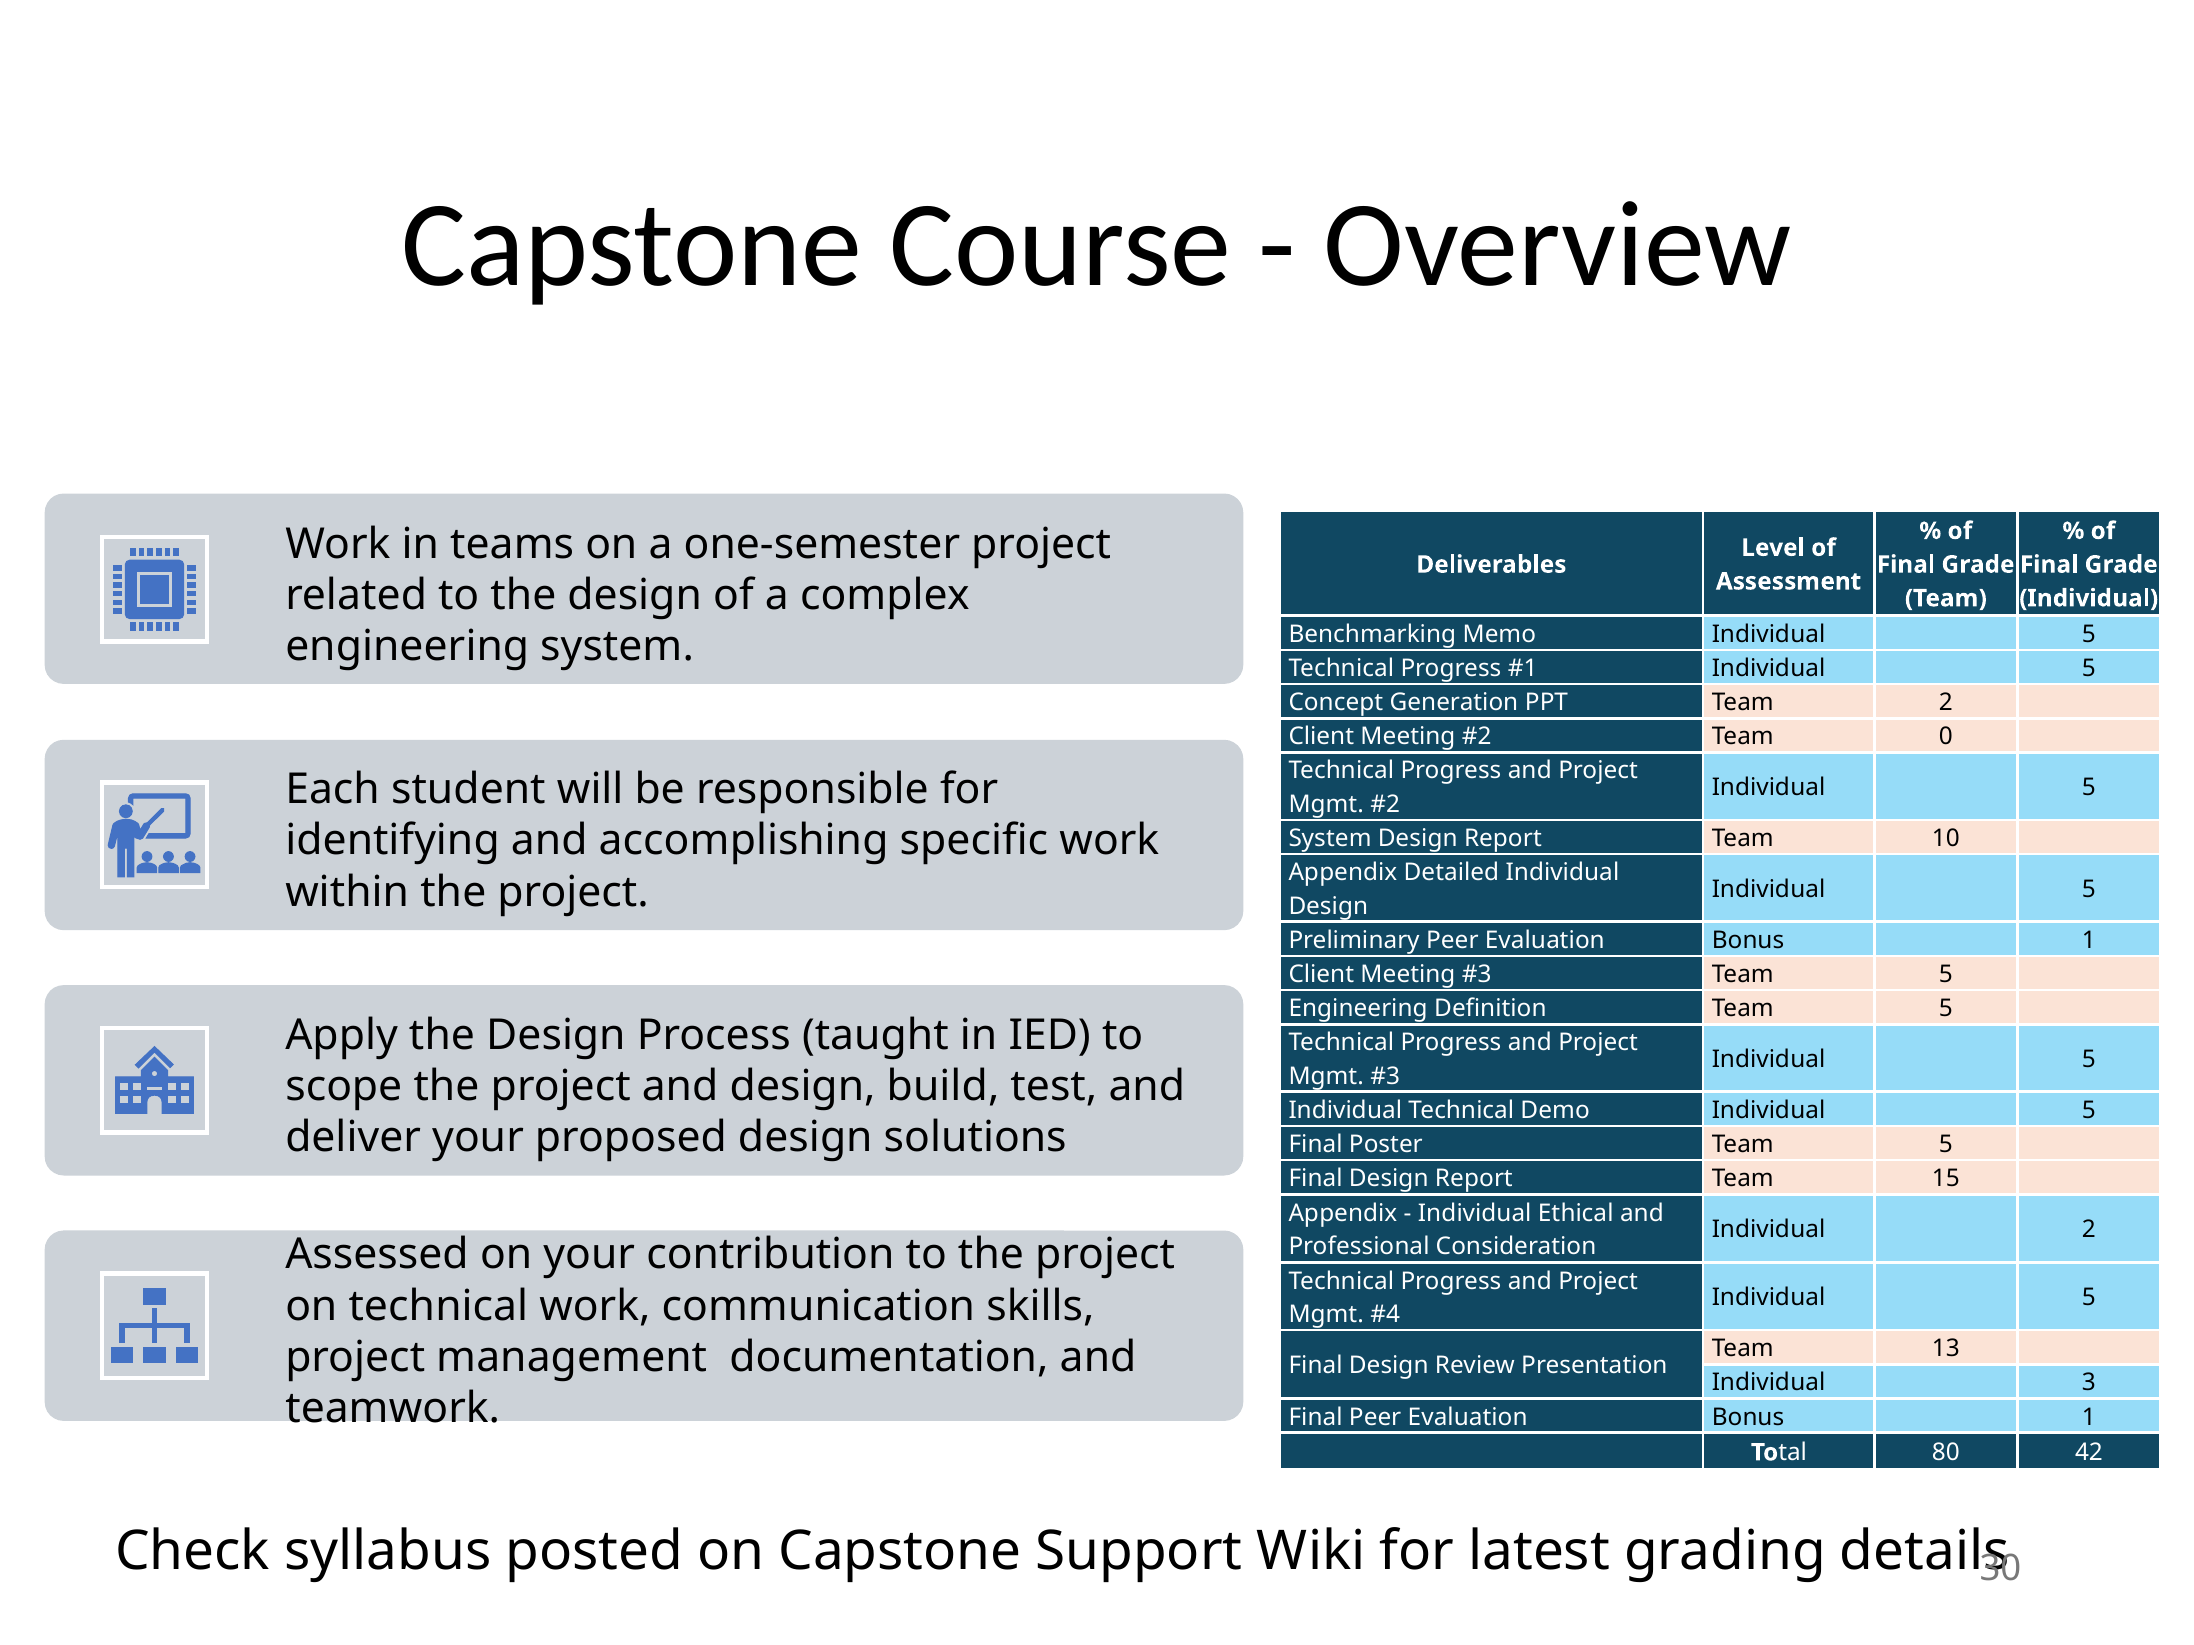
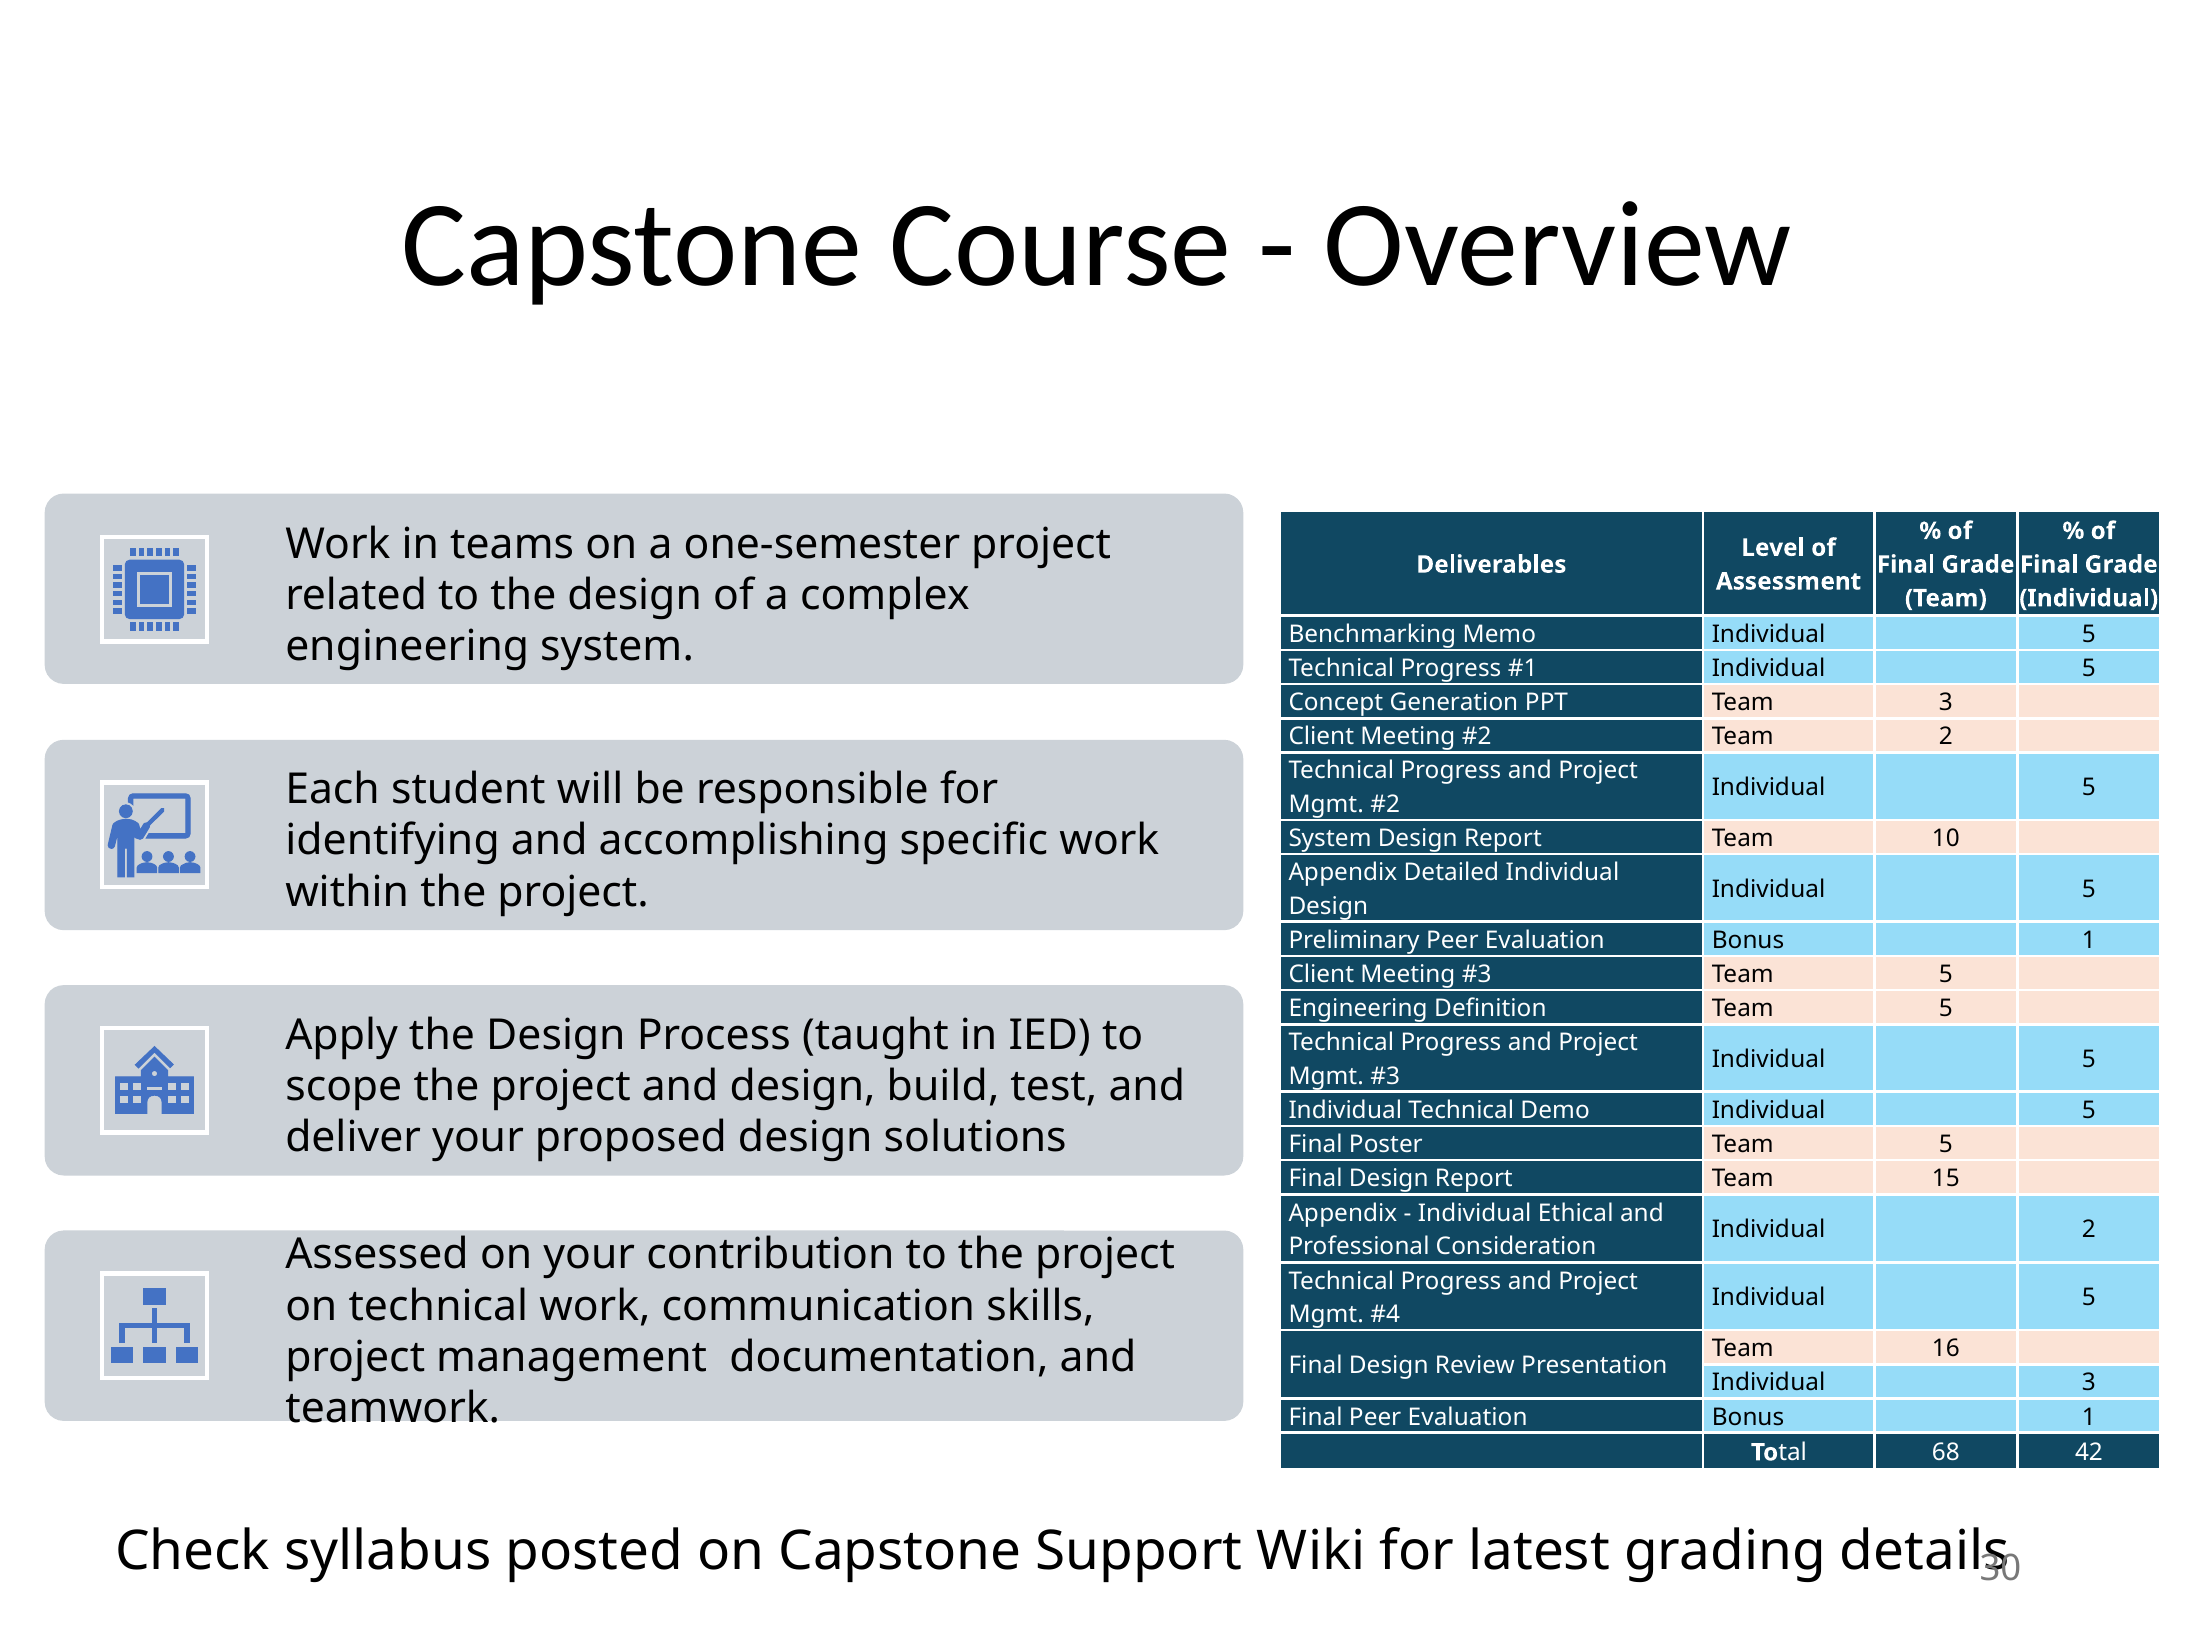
Team 2: 2 -> 3
Team 0: 0 -> 2
13: 13 -> 16
80: 80 -> 68
